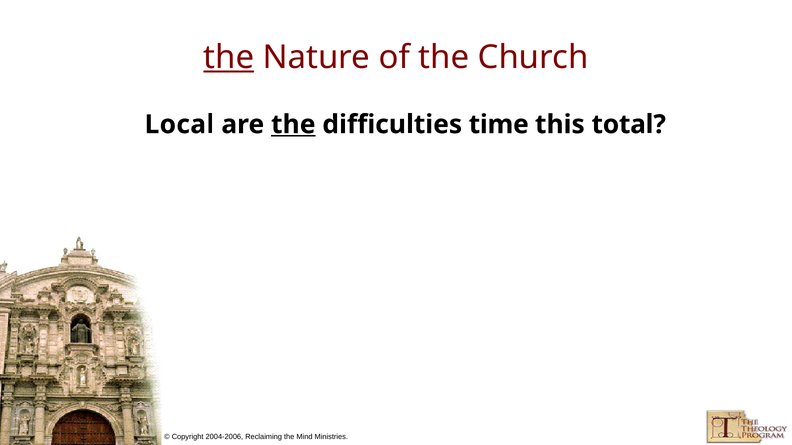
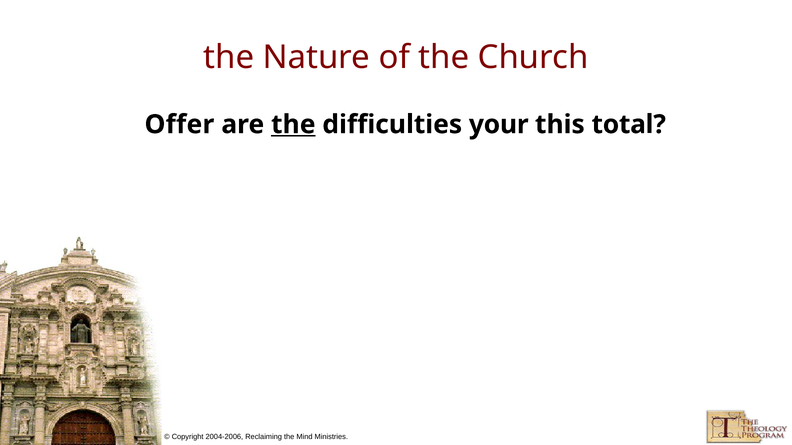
the at (229, 57) underline: present -> none
Local: Local -> Offer
time: time -> your
